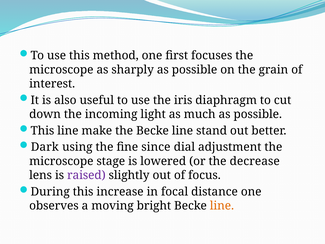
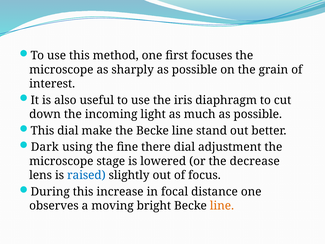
This line: line -> dial
since: since -> there
raised colour: purple -> blue
